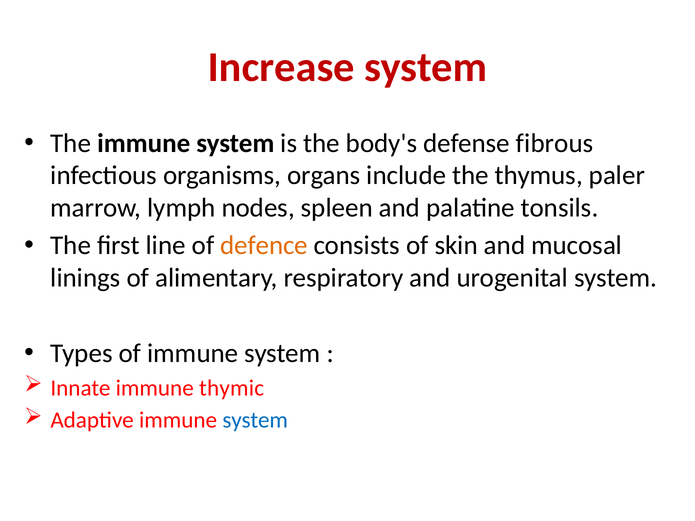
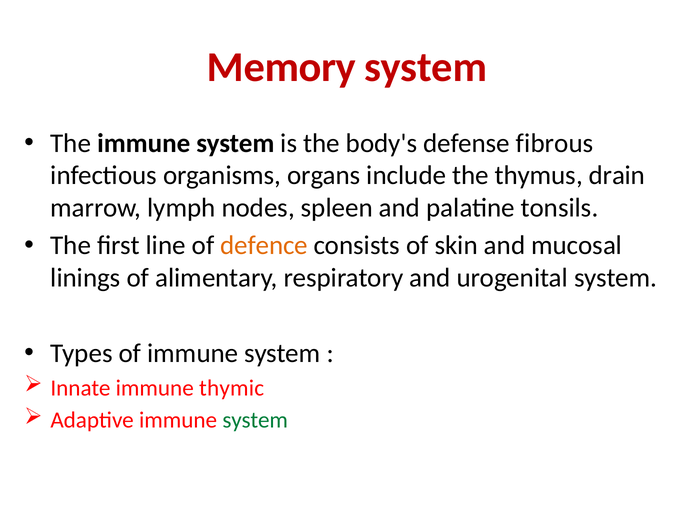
Increase: Increase -> Memory
paler: paler -> drain
system at (255, 421) colour: blue -> green
